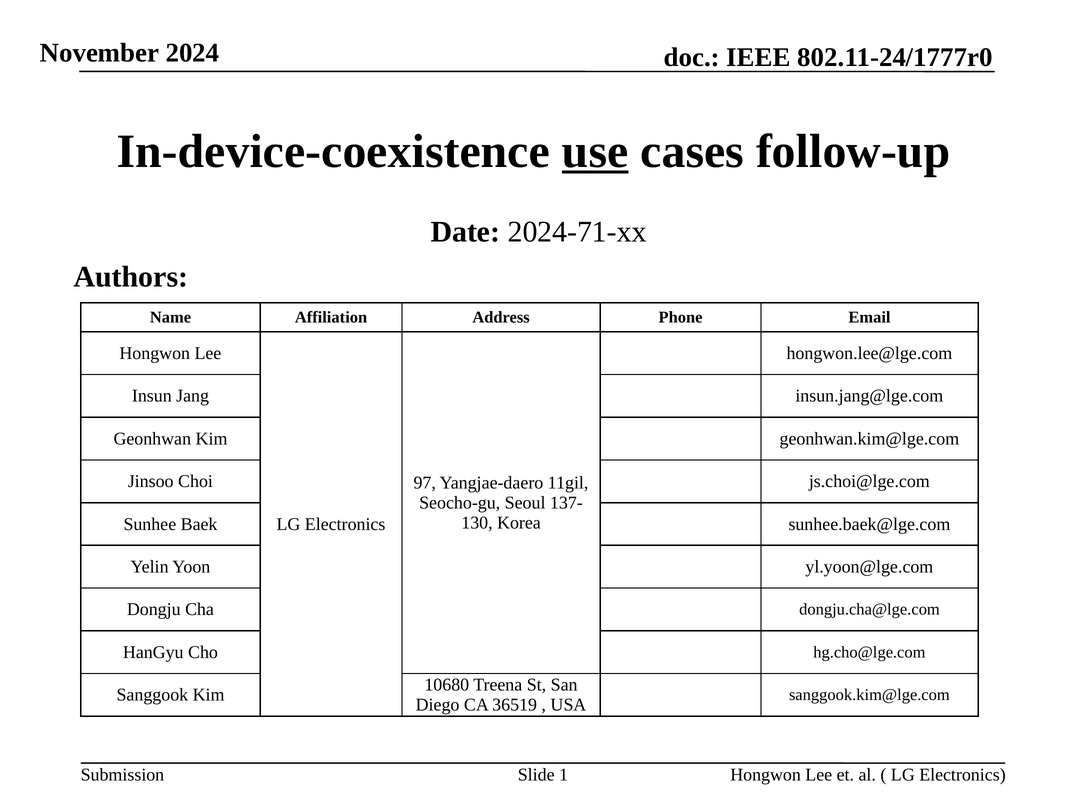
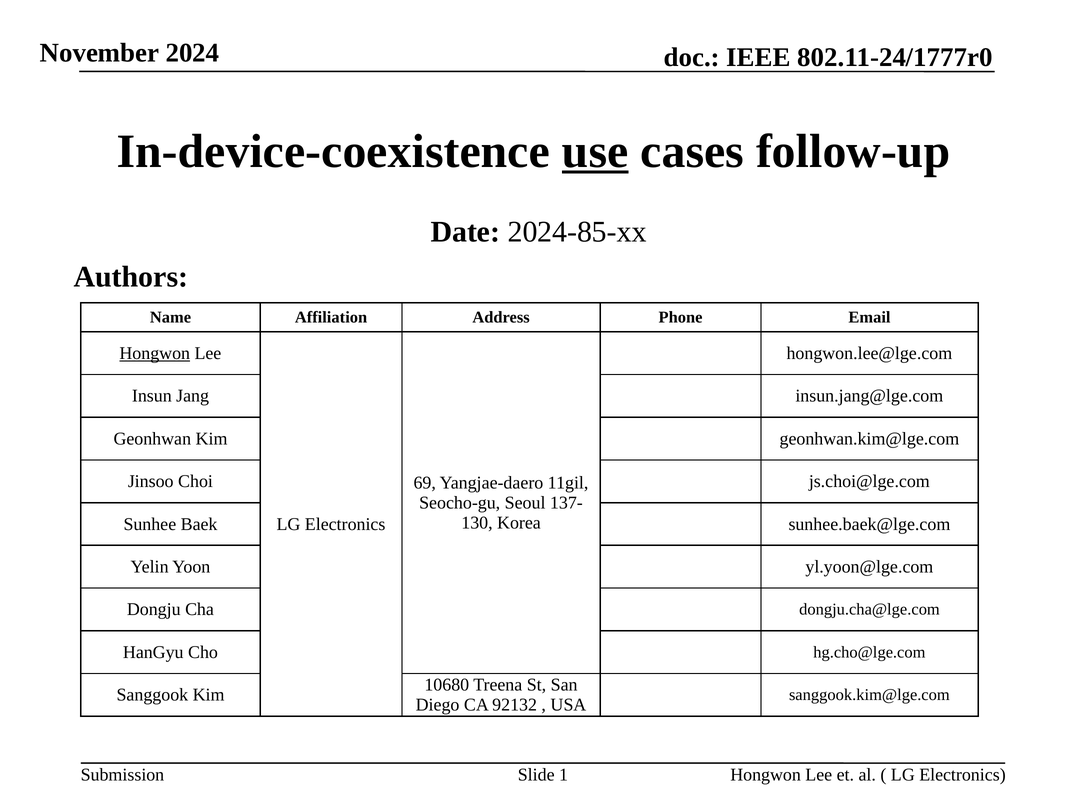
2024-71-xx: 2024-71-xx -> 2024-85-xx
Hongwon at (155, 353) underline: none -> present
97: 97 -> 69
36519: 36519 -> 92132
